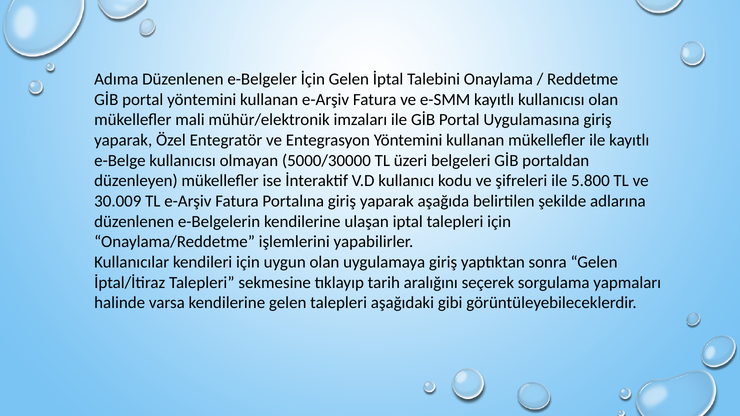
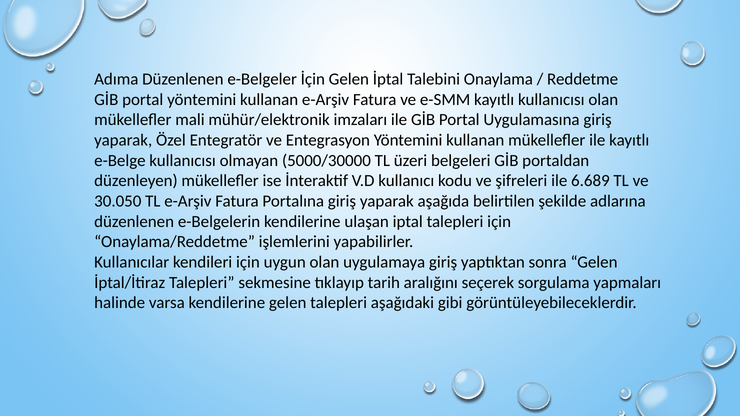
5.800: 5.800 -> 6.689
30.009: 30.009 -> 30.050
